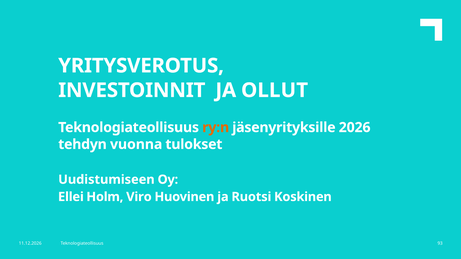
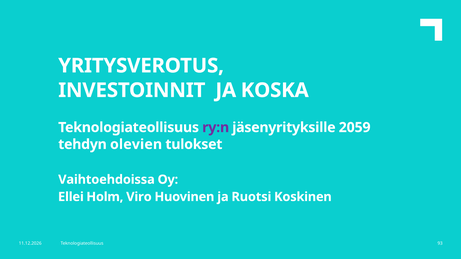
OLLUT: OLLUT -> KOSKA
ry:n colour: orange -> purple
2026: 2026 -> 2059
vuonna: vuonna -> olevien
Uudistumiseen: Uudistumiseen -> Vaihtoehdoissa
